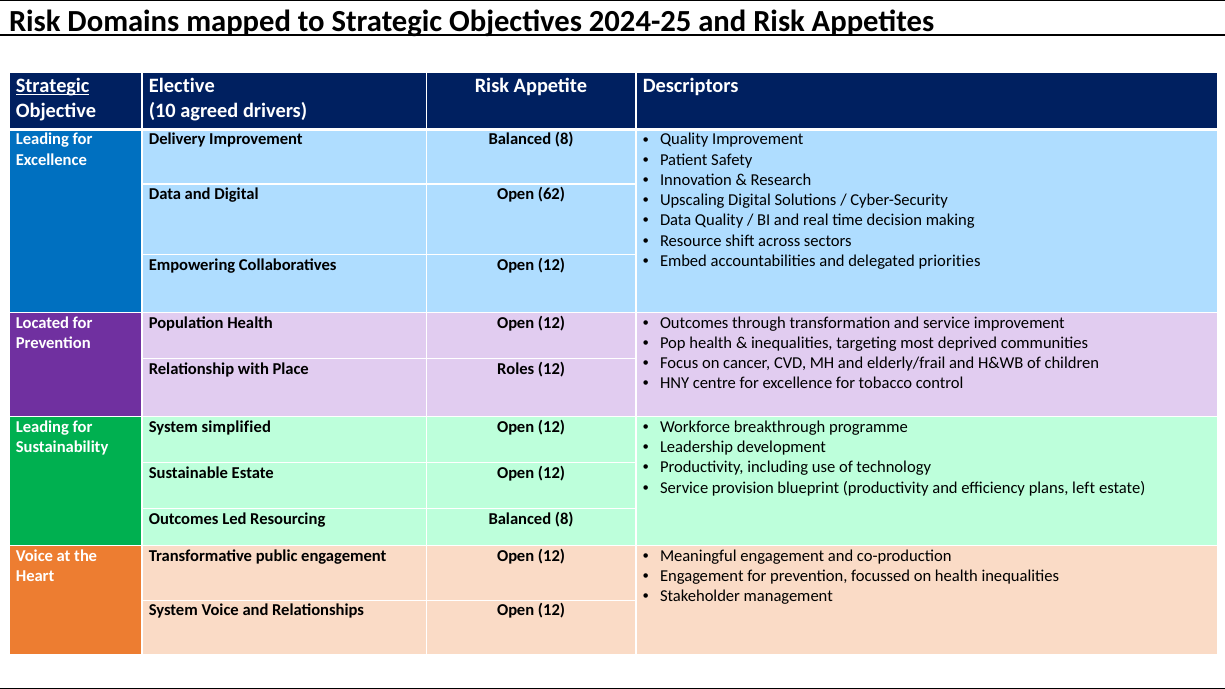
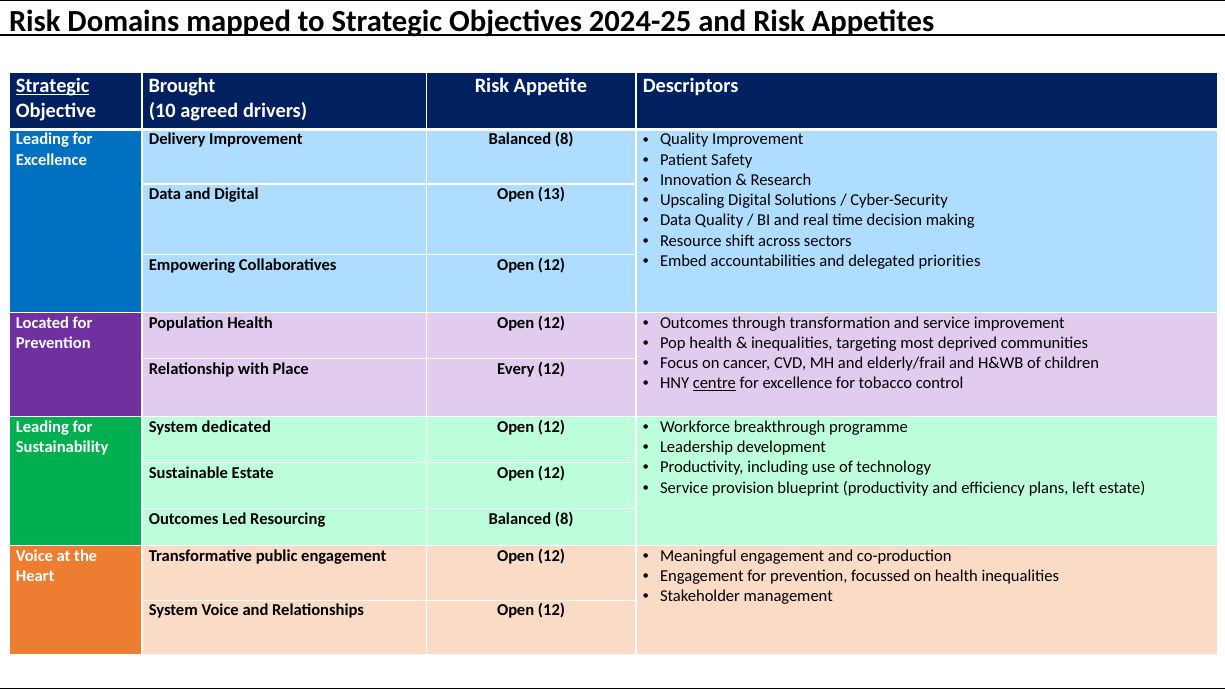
Elective: Elective -> Brought
62: 62 -> 13
Roles: Roles -> Every
centre underline: none -> present
simplified: simplified -> dedicated
